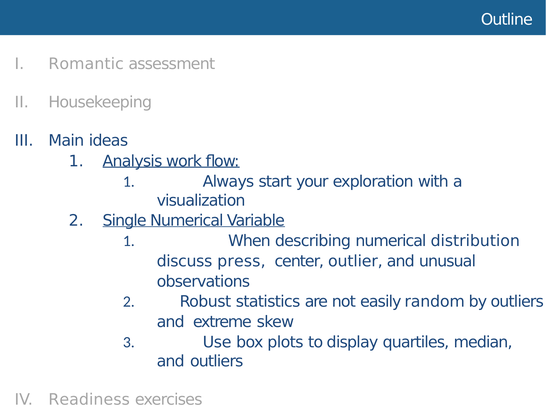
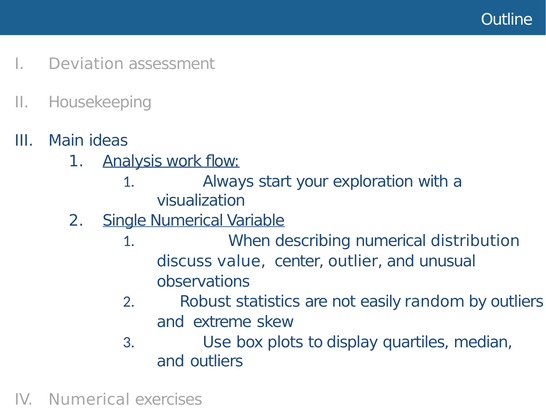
Romantic: Romantic -> Deviation
press: press -> value
Readiness at (89, 399): Readiness -> Numerical
